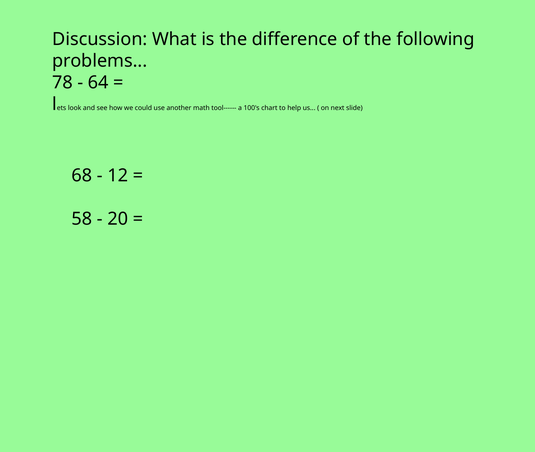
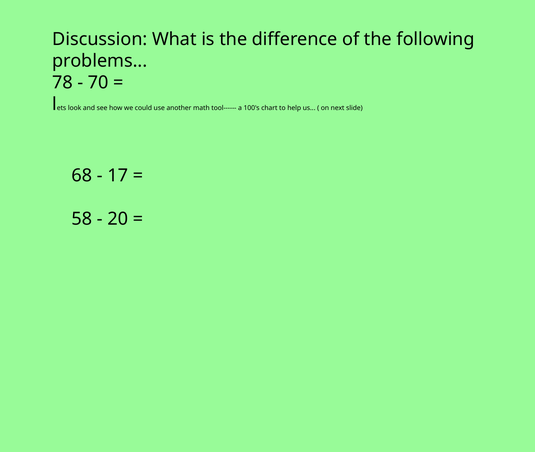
64: 64 -> 70
12: 12 -> 17
